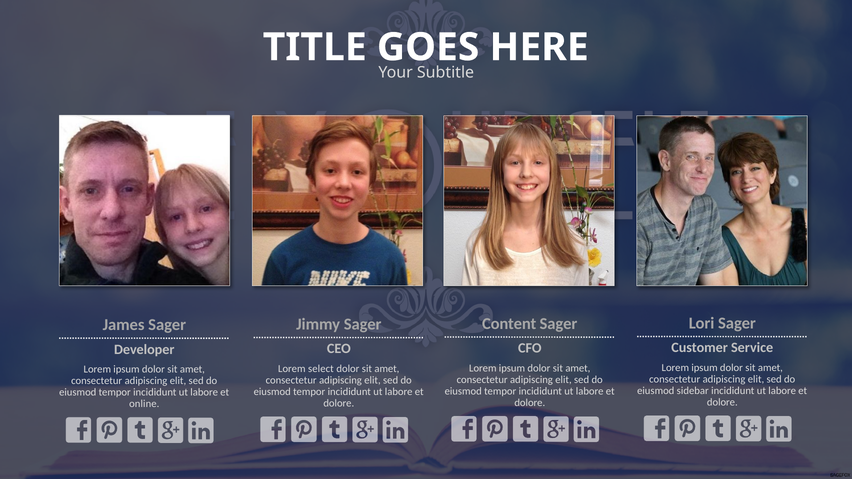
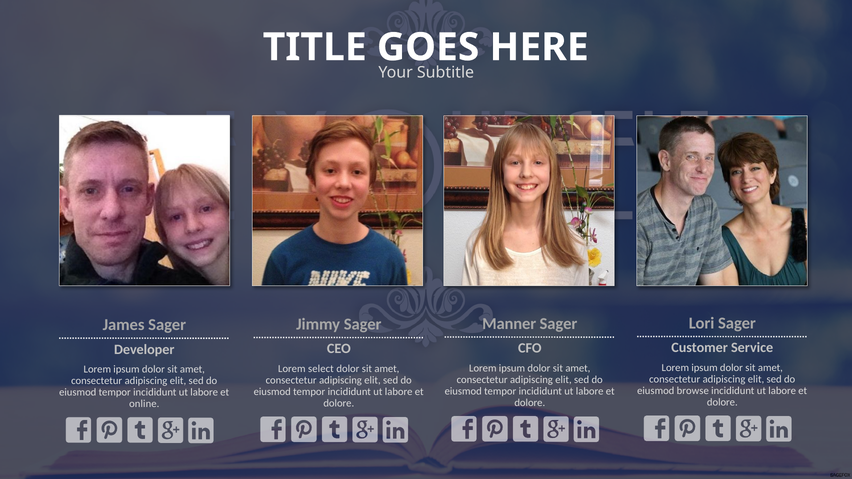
Content: Content -> Manner
sidebar: sidebar -> browse
